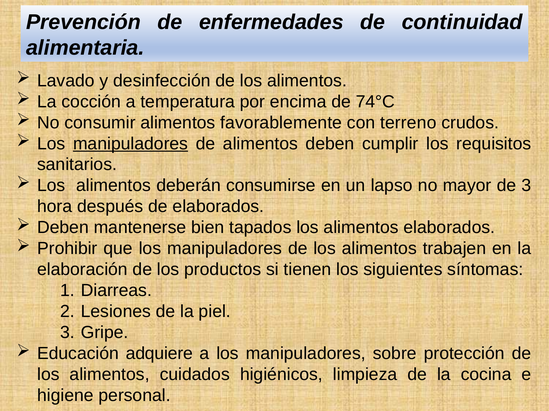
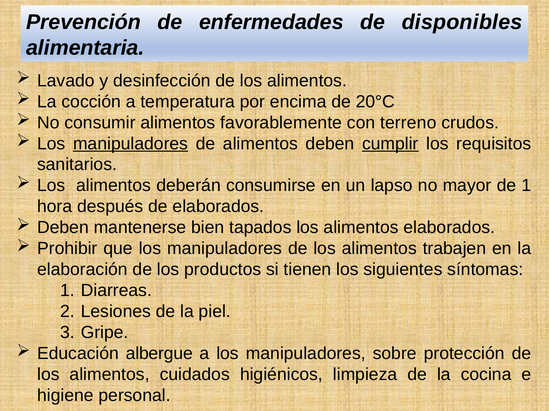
continuidad: continuidad -> disponibles
74°C: 74°C -> 20°C
cumplir underline: none -> present
de 3: 3 -> 1
adquiere: adquiere -> albergue
